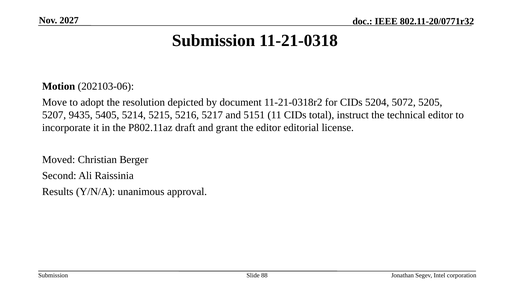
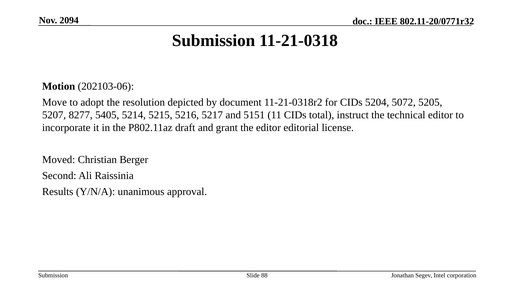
2027: 2027 -> 2094
9435: 9435 -> 8277
